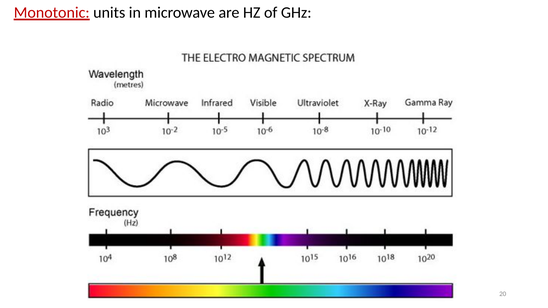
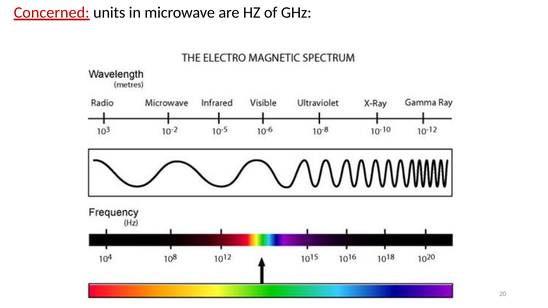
Monotonic: Monotonic -> Concerned
